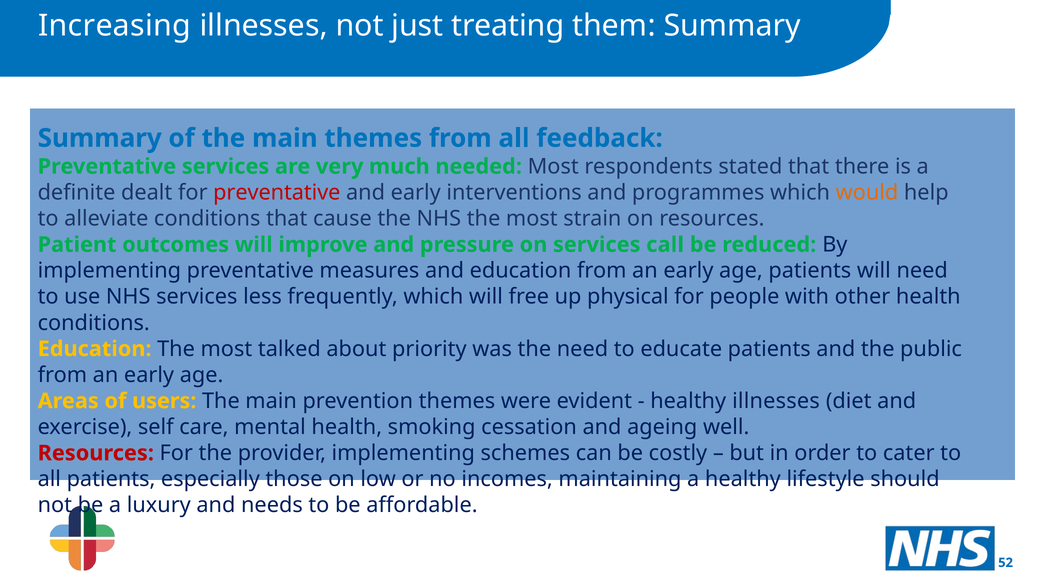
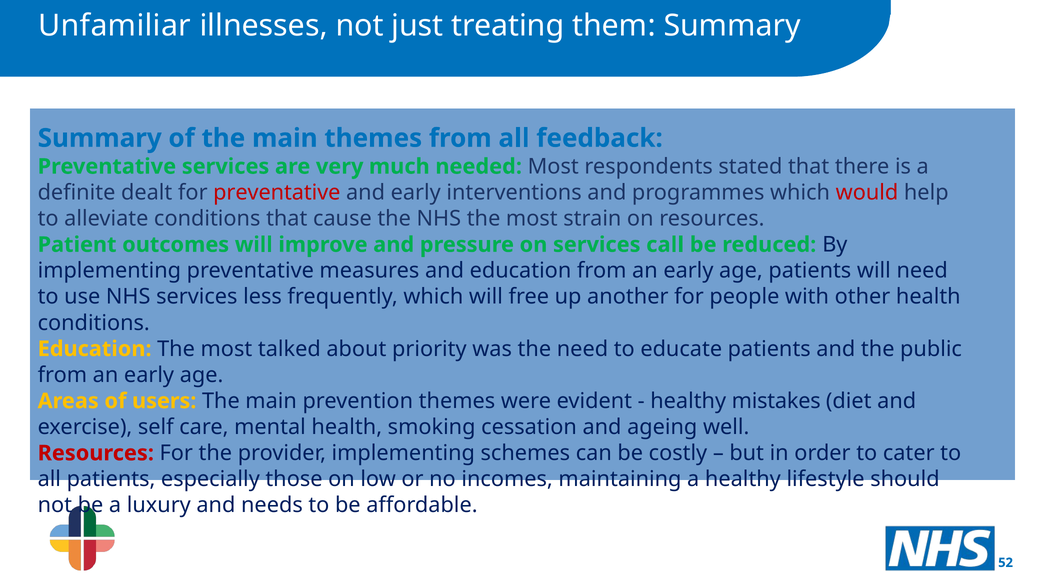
Increasing: Increasing -> Unfamiliar
would colour: orange -> red
physical: physical -> another
healthy illnesses: illnesses -> mistakes
